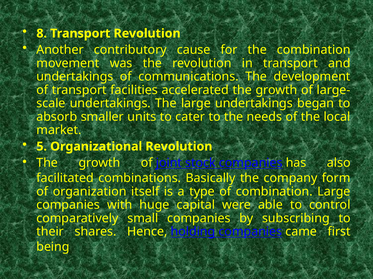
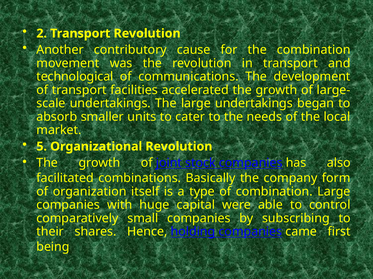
8: 8 -> 2
undertakings at (75, 77): undertakings -> technological
